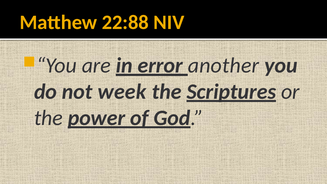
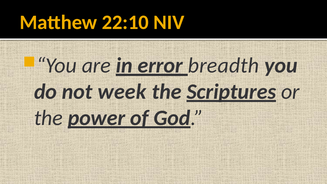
22:88: 22:88 -> 22:10
another: another -> breadth
